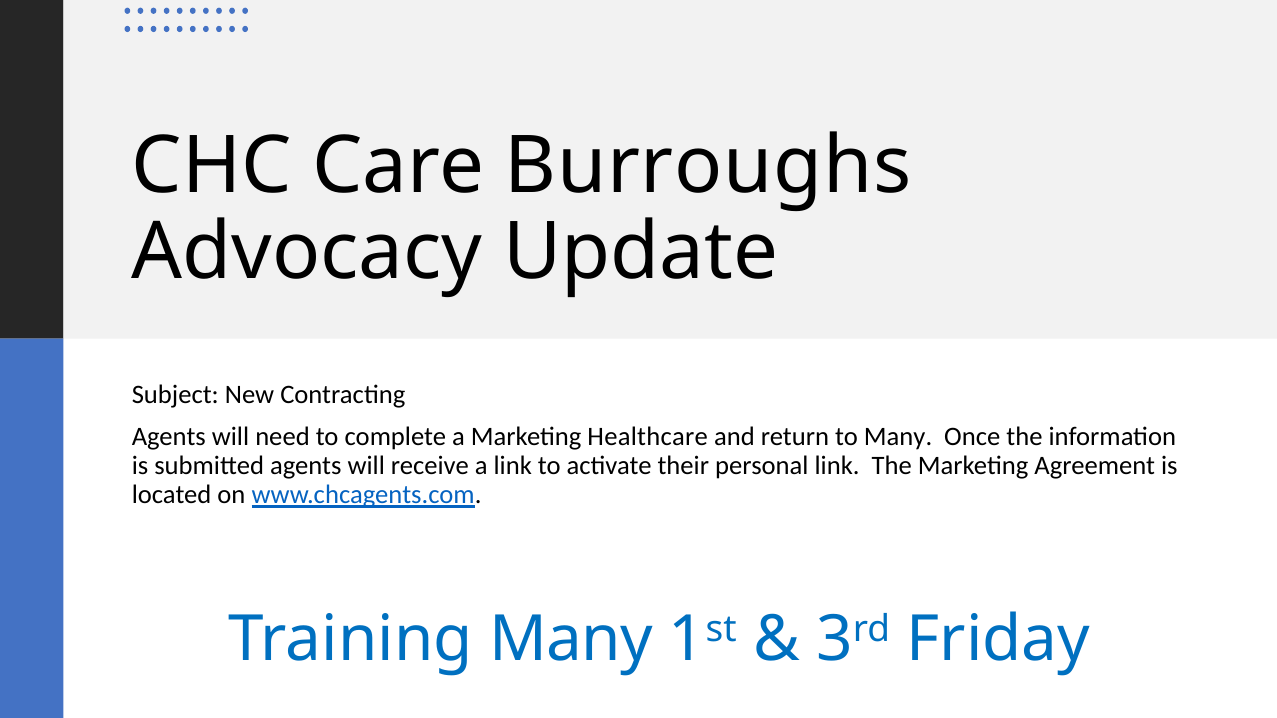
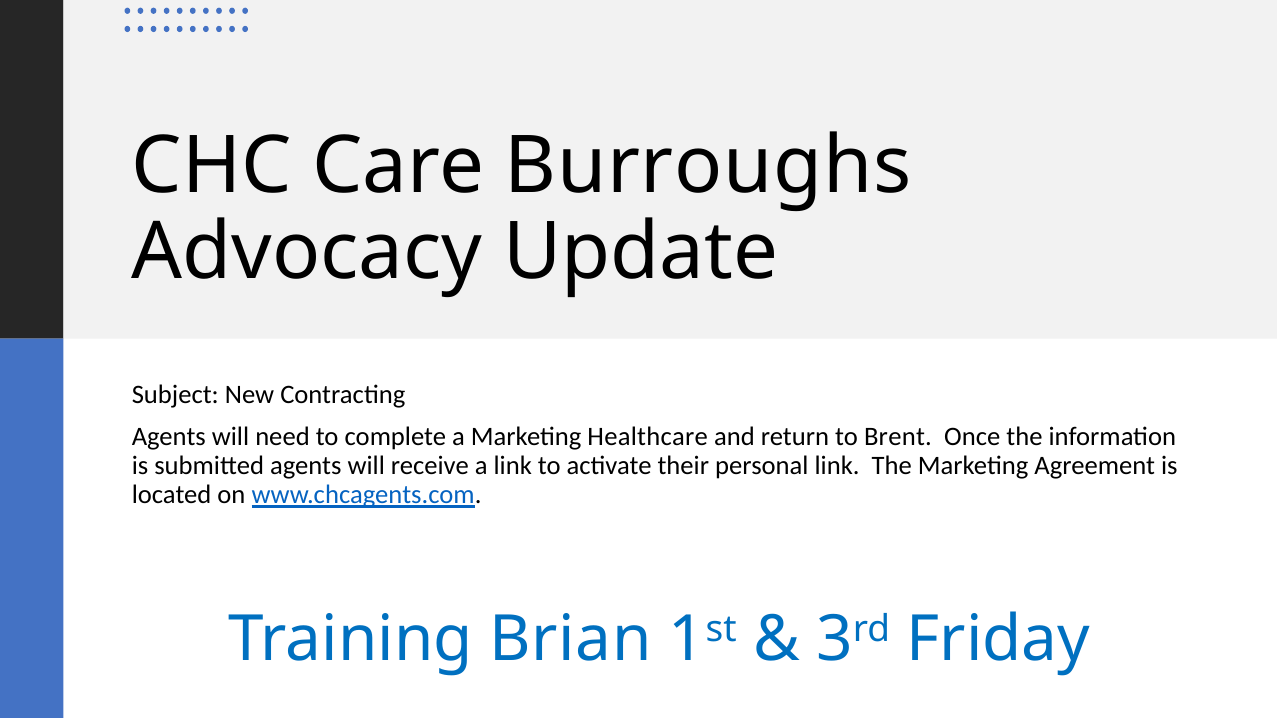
to Many: Many -> Brent
Training Many: Many -> Brian
